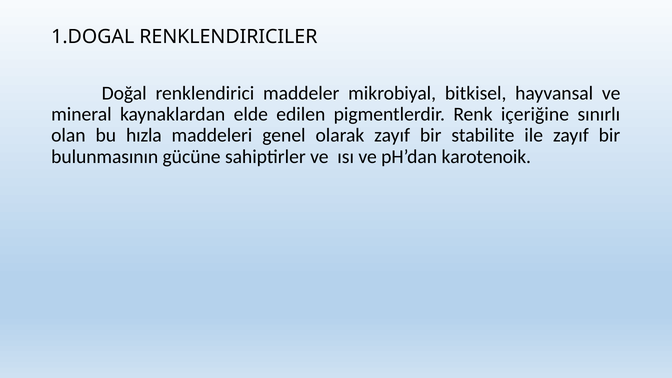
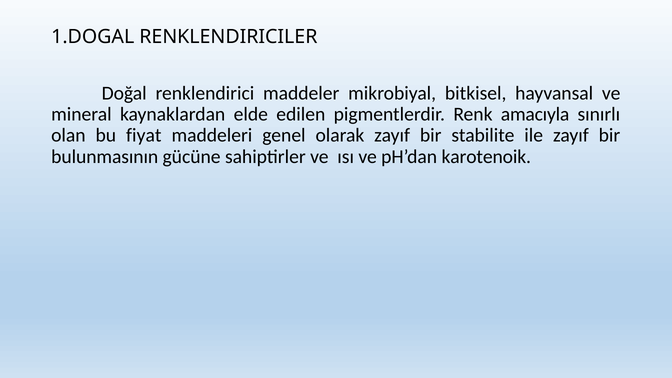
içeriğine: içeriğine -> amacıyla
hızla: hızla -> fiyat
